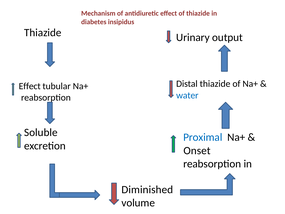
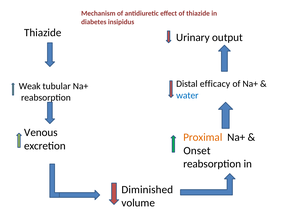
Distal thiazide: thiazide -> efficacy
Effect at (30, 86): Effect -> Weak
Soluble: Soluble -> Venous
Proximal colour: blue -> orange
